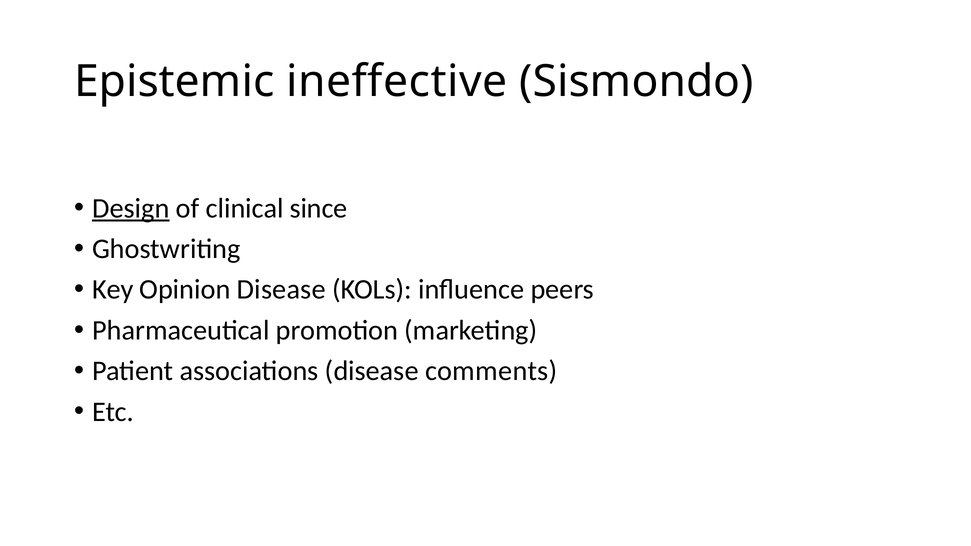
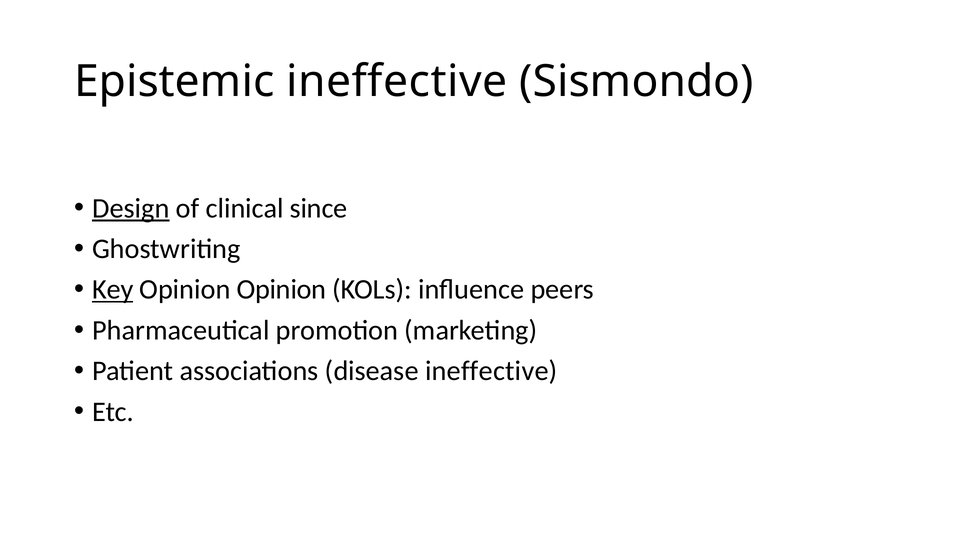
Key underline: none -> present
Opinion Disease: Disease -> Opinion
disease comments: comments -> ineffective
